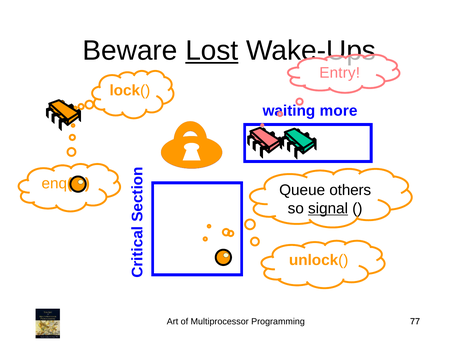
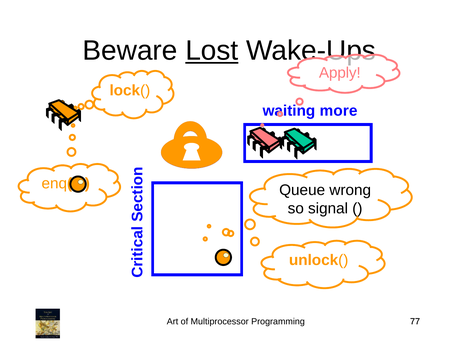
Entry: Entry -> Apply
others: others -> wrong
signal underline: present -> none
